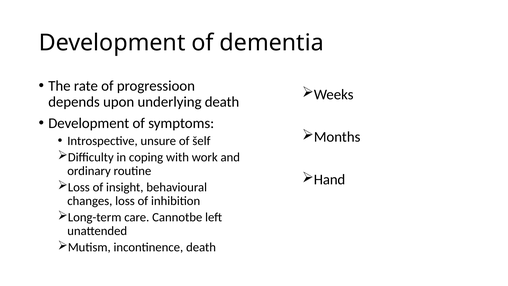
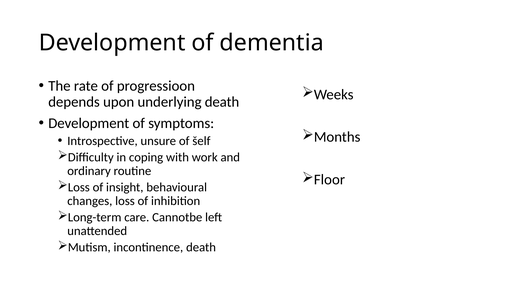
Hand: Hand -> Floor
